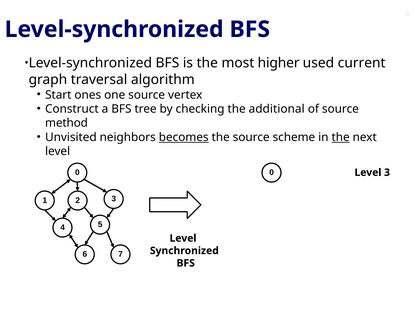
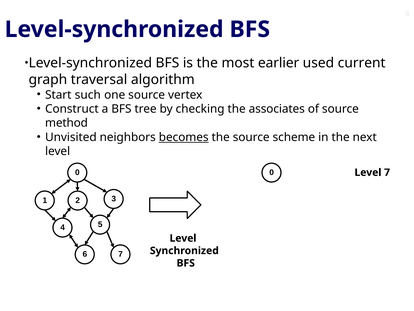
higher: higher -> earlier
ones: ones -> such
additional: additional -> associates
the at (341, 137) underline: present -> none
Level 3: 3 -> 7
